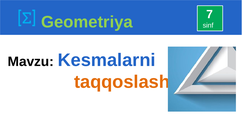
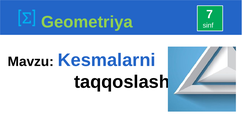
taqqoslash colour: orange -> black
